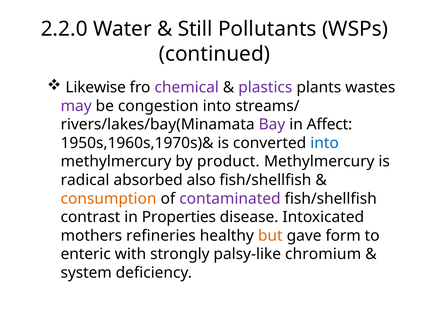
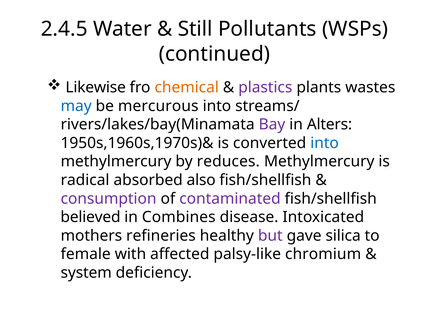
2.2.0: 2.2.0 -> 2.4.5
chemical colour: purple -> orange
may colour: purple -> blue
congestion: congestion -> mercurous
Affect: Affect -> Alters
product: product -> reduces
consumption colour: orange -> purple
contrast: contrast -> believed
Properties: Properties -> Combines
but colour: orange -> purple
form: form -> silica
enteric: enteric -> female
strongly: strongly -> affected
